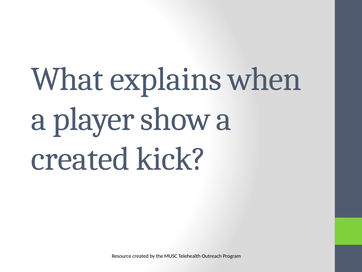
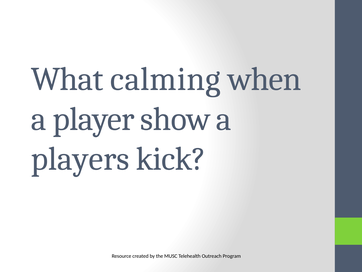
explains: explains -> calming
created at (80, 159): created -> players
